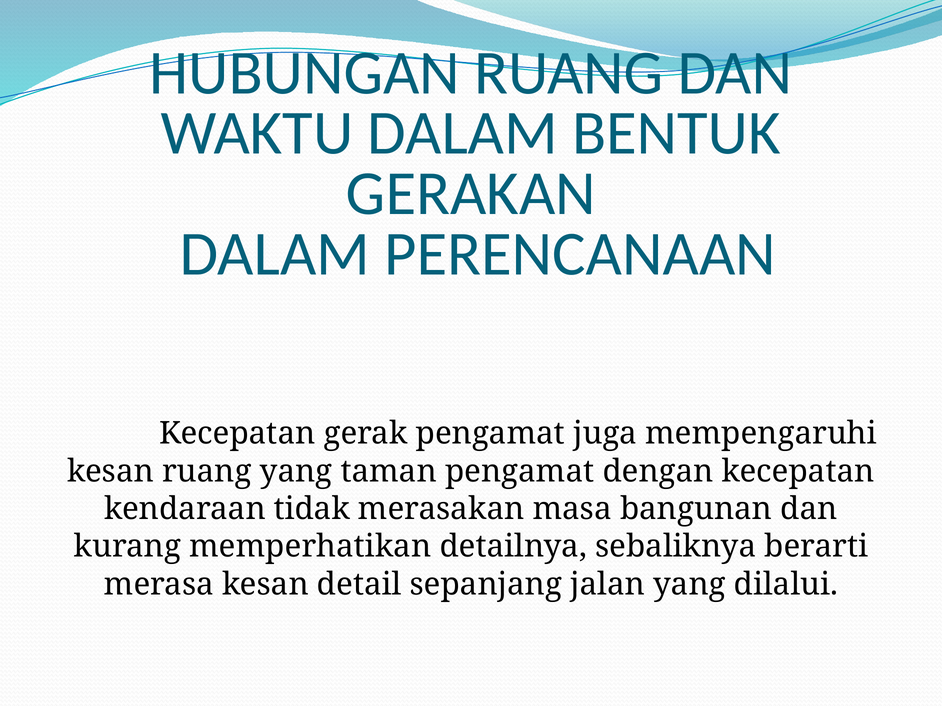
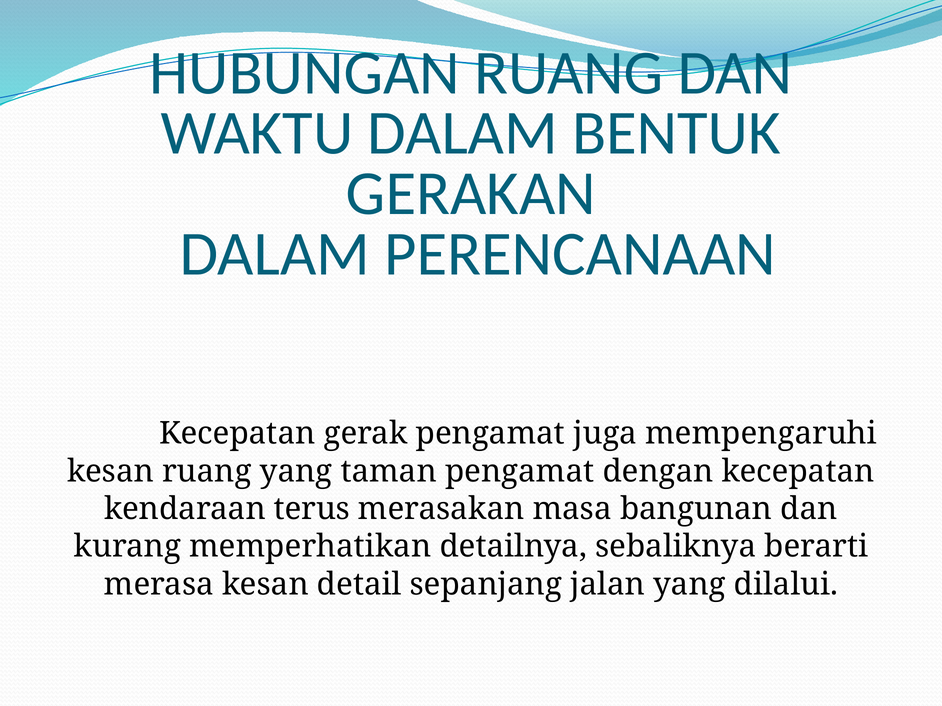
tidak: tidak -> terus
